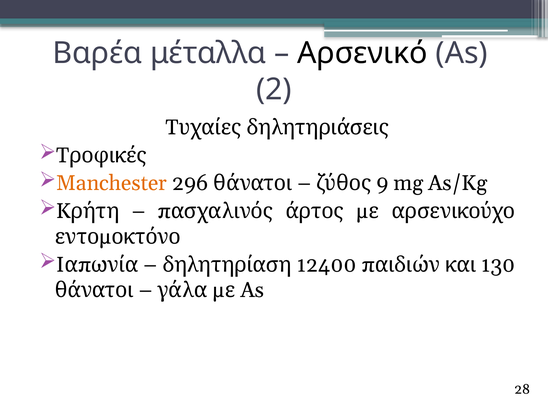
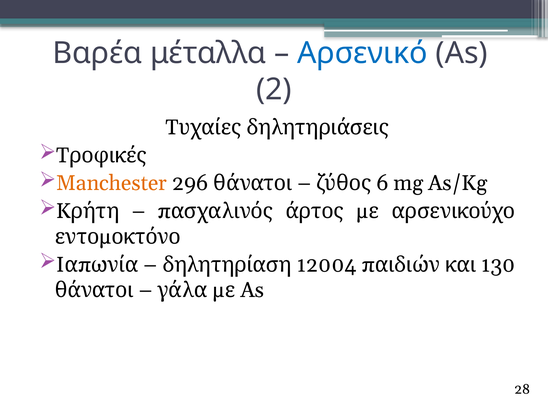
Αρσενικό colour: black -> blue
9: 9 -> 6
12400: 12400 -> 12004
